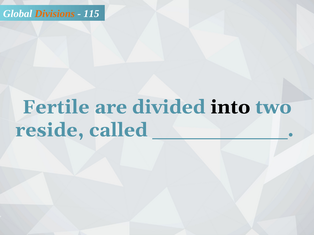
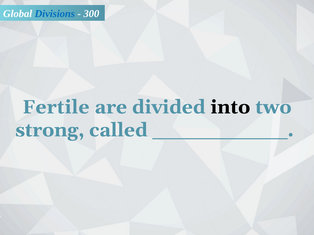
Divisions colour: orange -> blue
115: 115 -> 300
reside: reside -> strong
